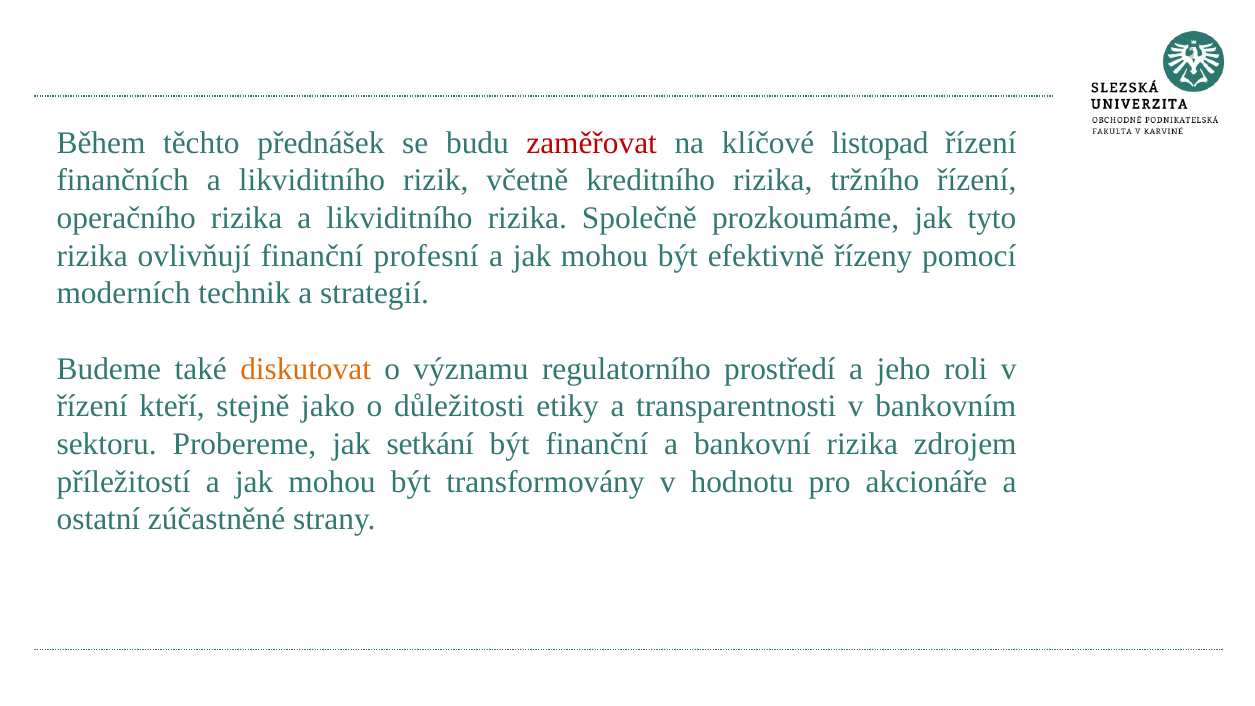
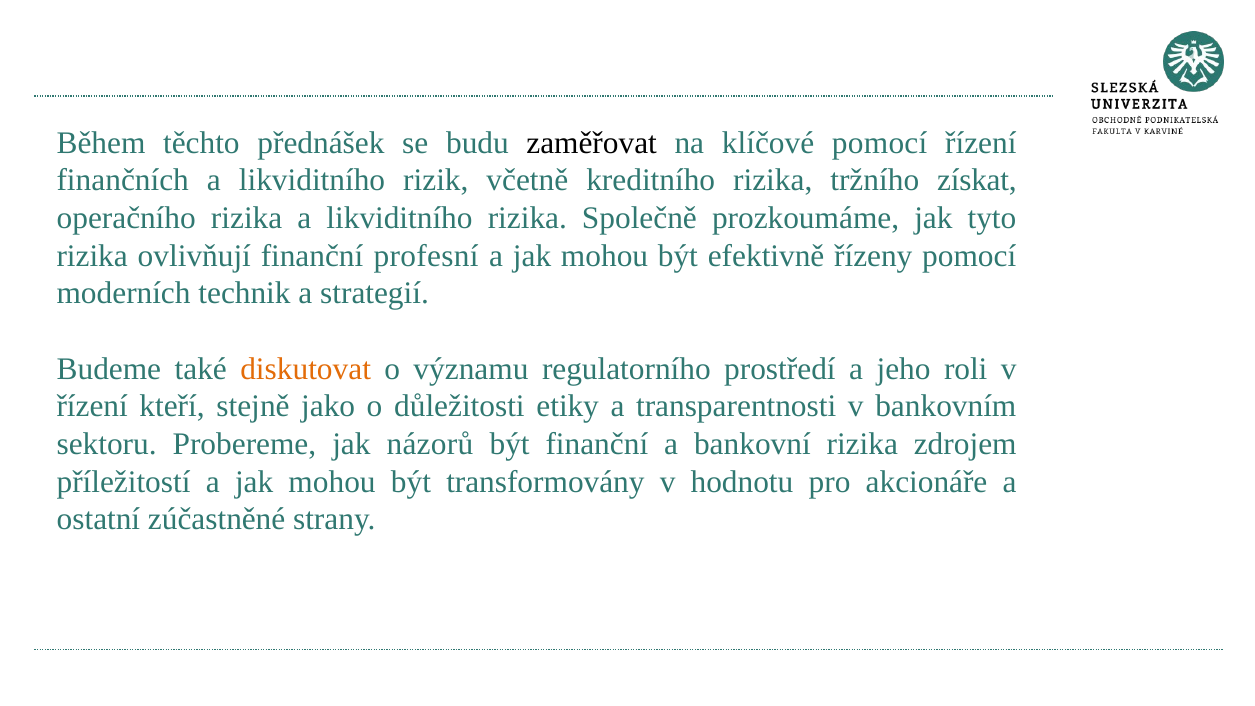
zaměřovat colour: red -> black
klíčové listopad: listopad -> pomocí
tržního řízení: řízení -> získat
setkání: setkání -> názorů
